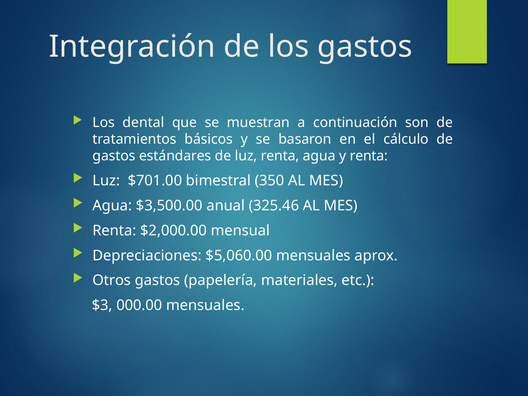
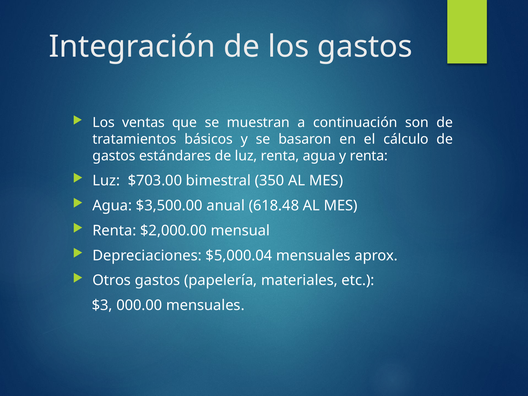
dental: dental -> ventas
$701.00: $701.00 -> $703.00
325.46: 325.46 -> 618.48
$5,060.00: $5,060.00 -> $5,000.04
